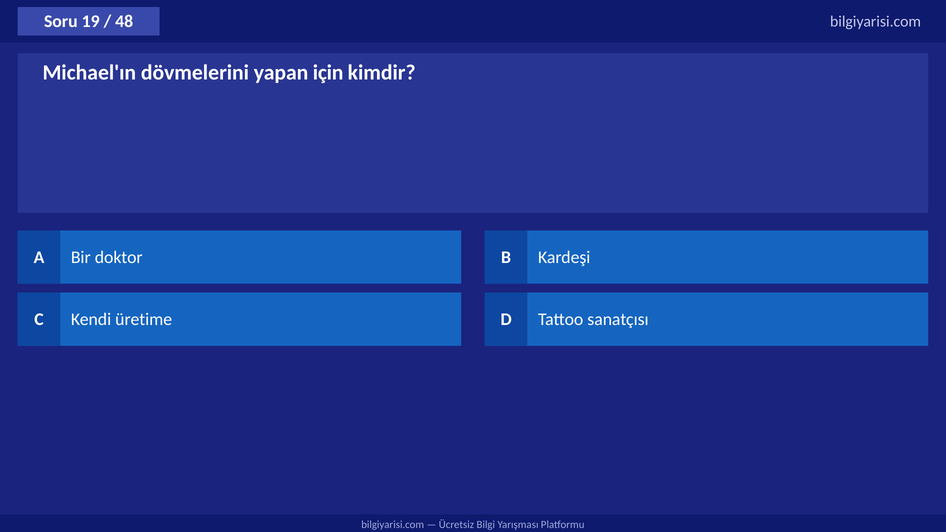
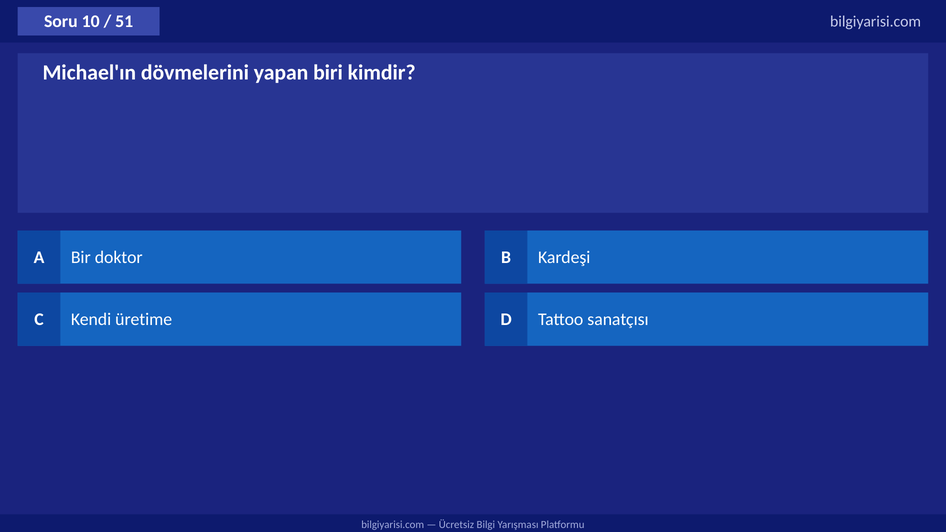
19: 19 -> 10
48: 48 -> 51
için: için -> biri
